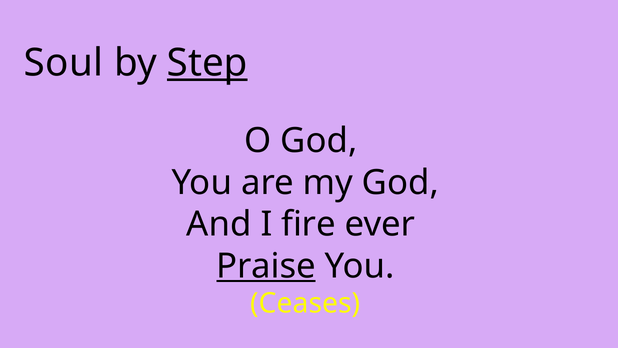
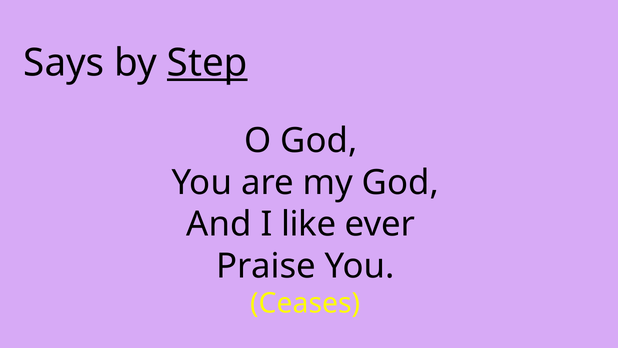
Soul: Soul -> Says
fire: fire -> like
Praise underline: present -> none
